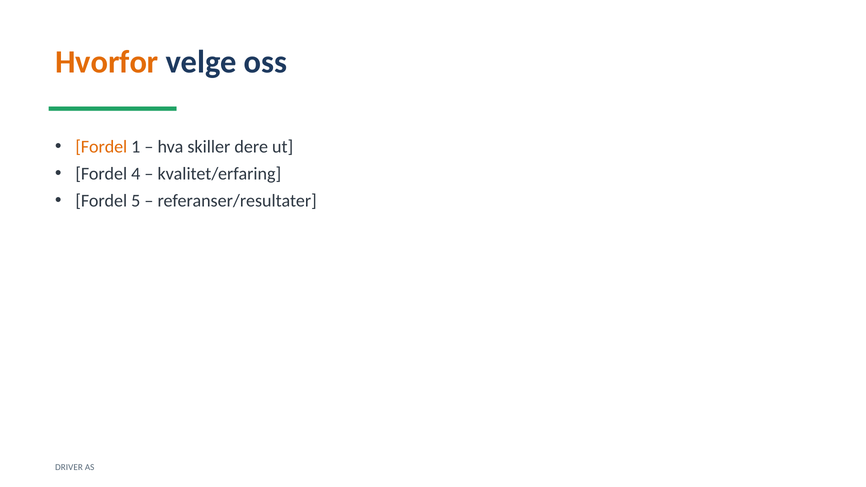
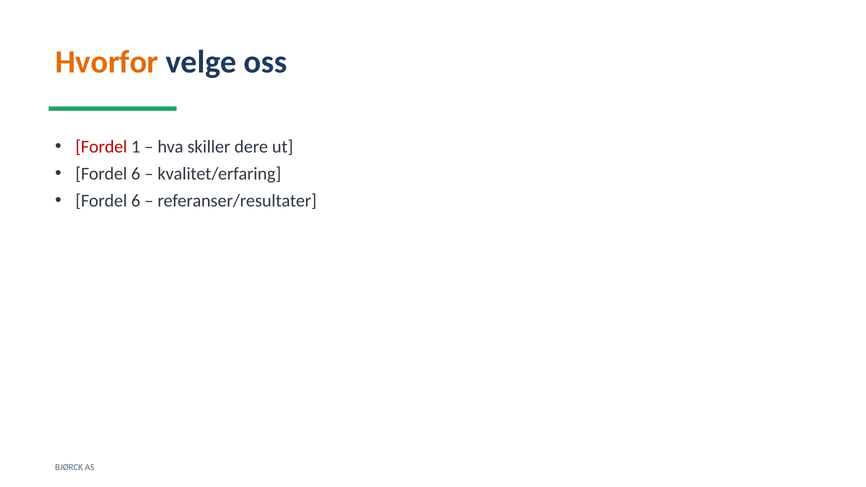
Fordel at (101, 147) colour: orange -> red
4 at (136, 174): 4 -> 6
5 at (136, 201): 5 -> 6
DRIVER: DRIVER -> BJØRCK
